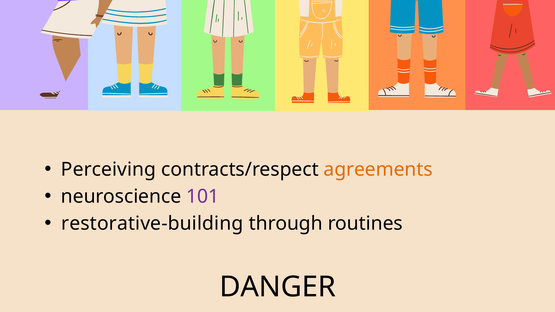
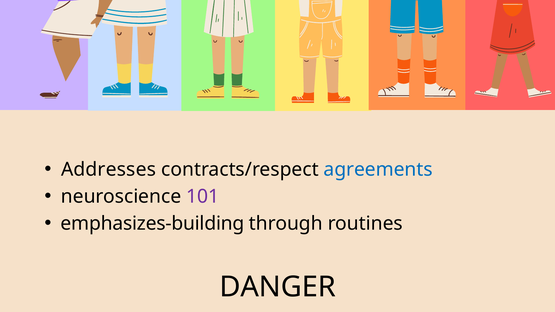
Perceiving: Perceiving -> Addresses
agreements colour: orange -> blue
restorative-building: restorative-building -> emphasizes-building
